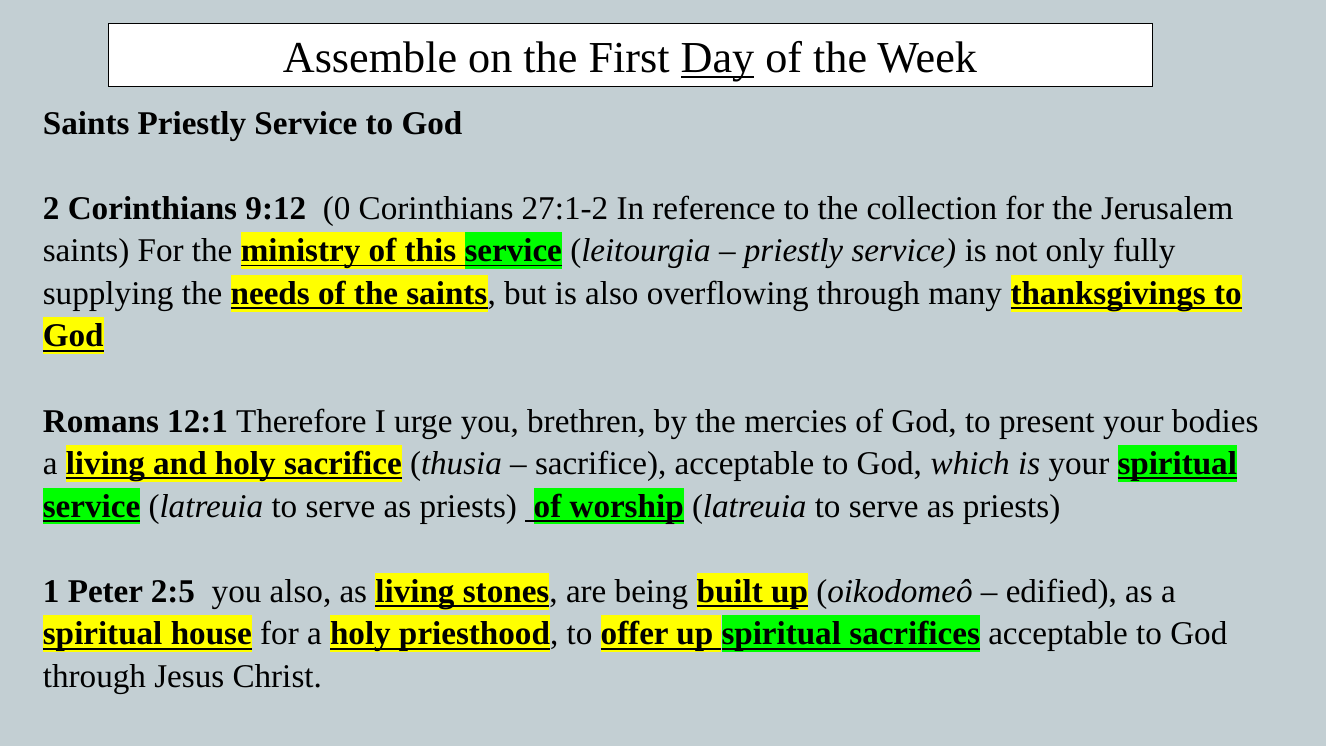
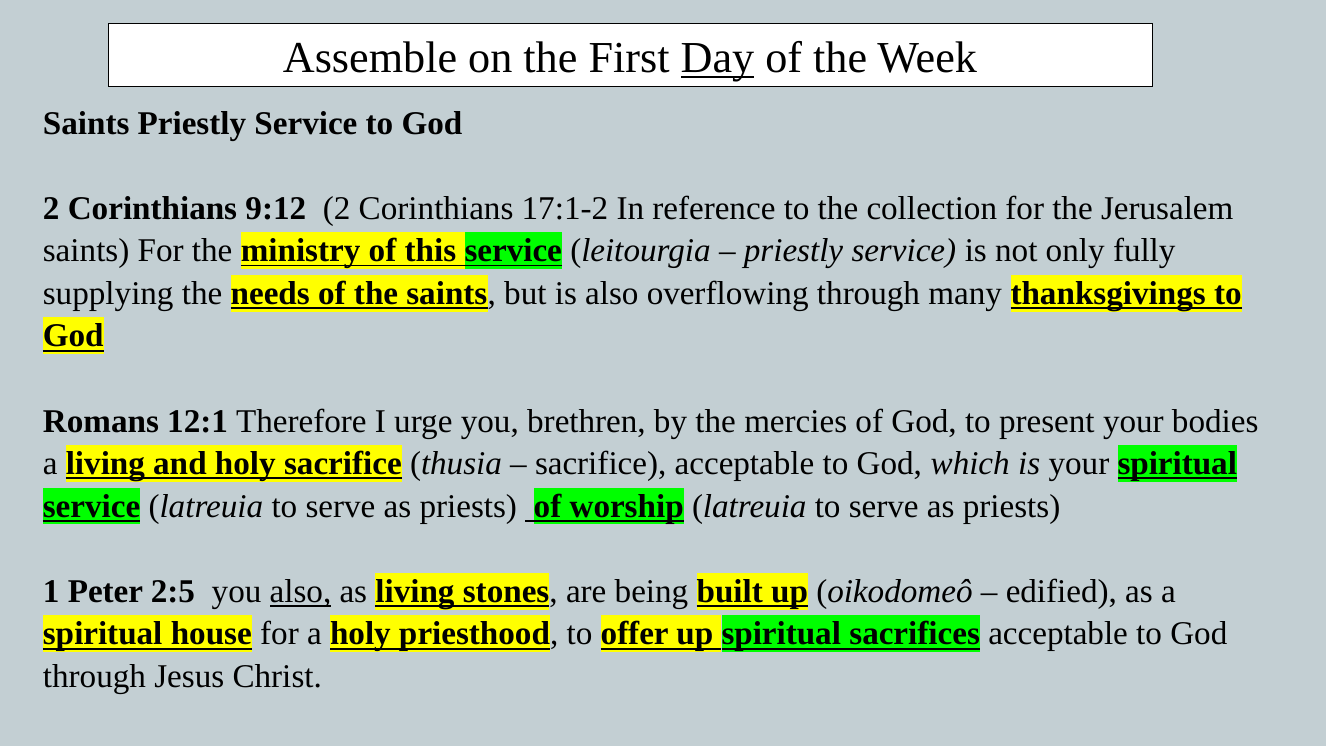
9:12 0: 0 -> 2
27:1-2: 27:1-2 -> 17:1-2
also at (301, 591) underline: none -> present
